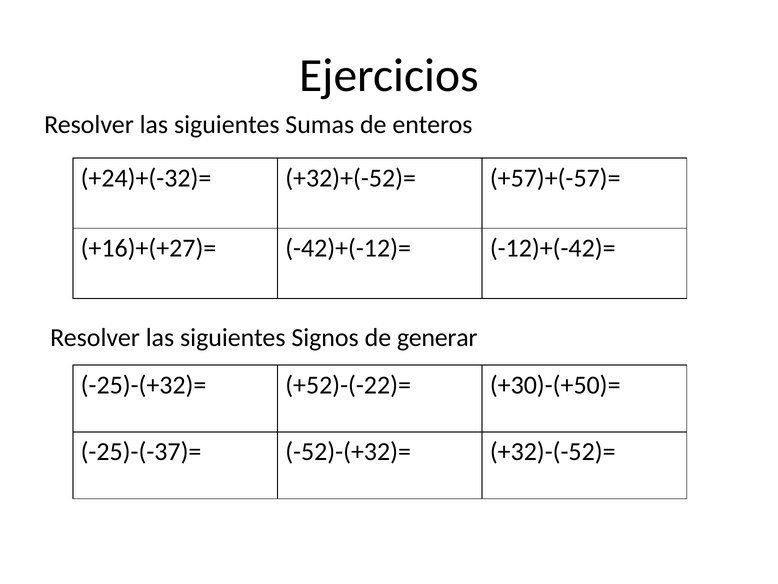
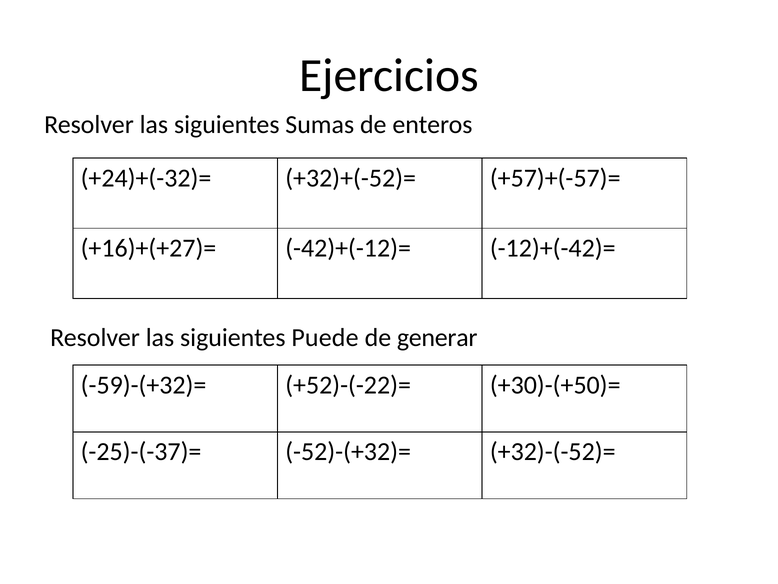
Signos: Signos -> Puede
-25)-(+32)=: -25)-(+32)= -> -59)-(+32)=
